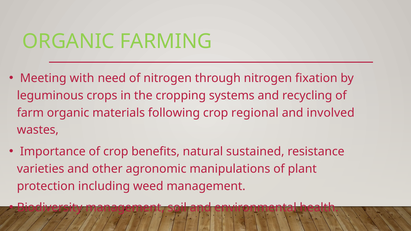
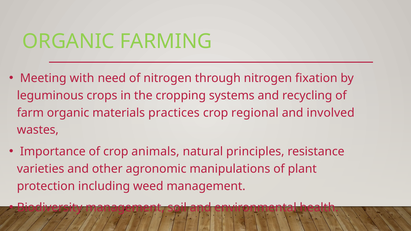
following: following -> practices
benefits: benefits -> animals
sustained: sustained -> principles
